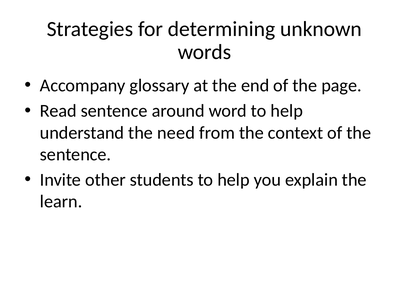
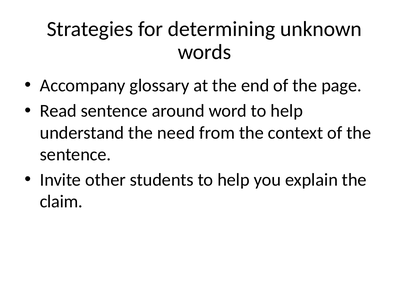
learn: learn -> claim
